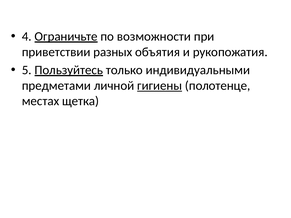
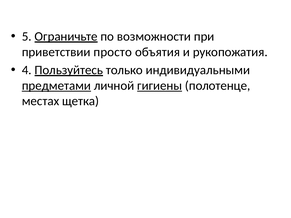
4: 4 -> 5
разных: разных -> просто
5: 5 -> 4
предметами underline: none -> present
